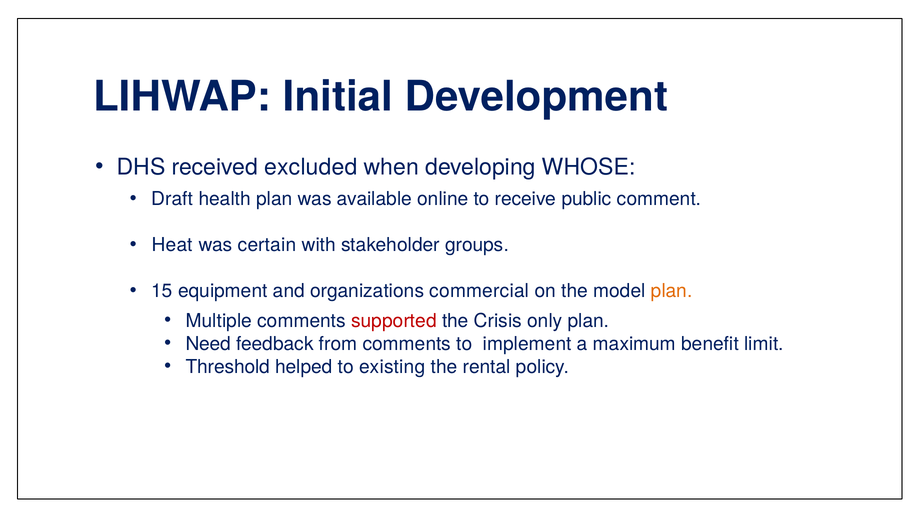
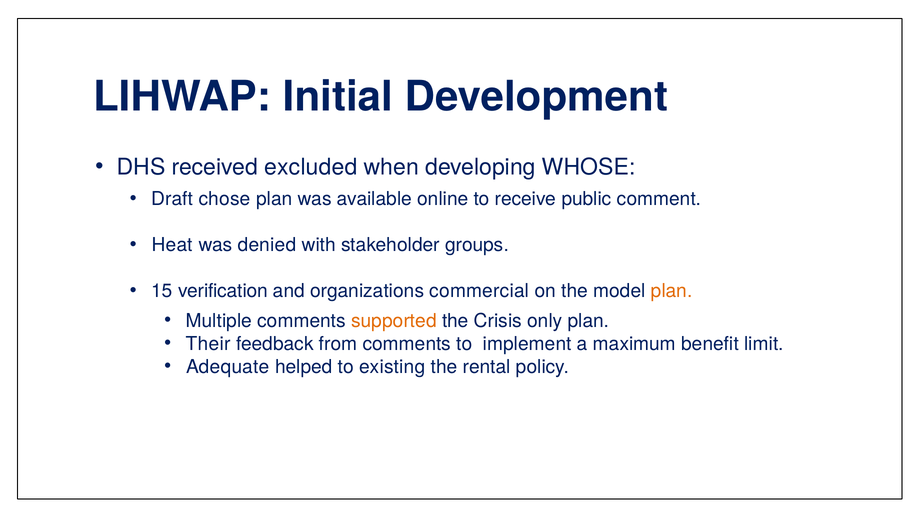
health: health -> chose
certain: certain -> denied
equipment: equipment -> verification
supported colour: red -> orange
Need: Need -> Their
Threshold: Threshold -> Adequate
